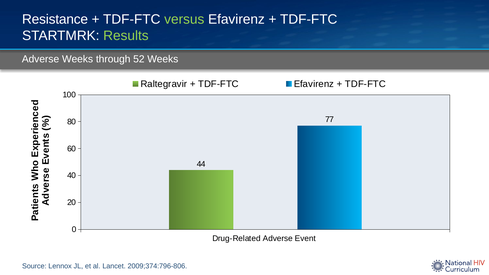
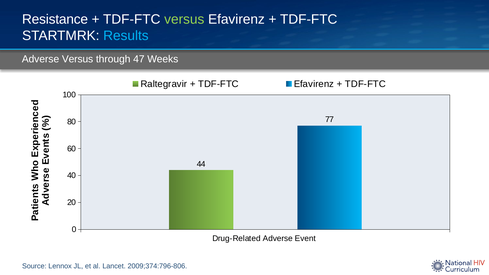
Results colour: light green -> light blue
Adverse Weeks: Weeks -> Versus
52: 52 -> 47
